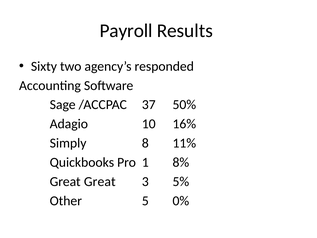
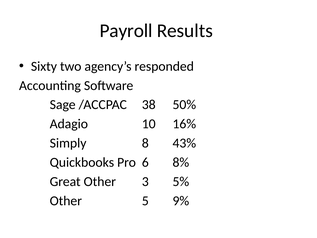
37: 37 -> 38
11%: 11% -> 43%
1: 1 -> 6
Great Great: Great -> Other
0%: 0% -> 9%
